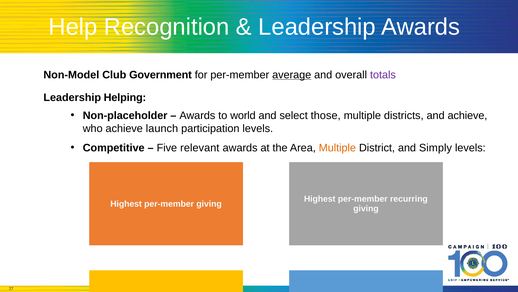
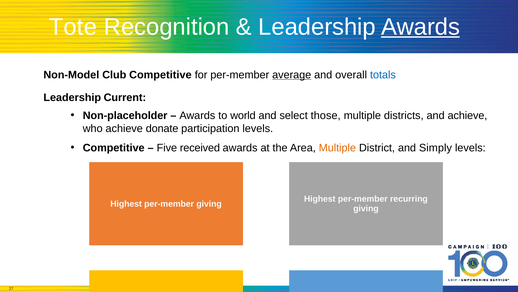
Help: Help -> Tote
Awards at (420, 27) underline: none -> present
Club Government: Government -> Competitive
totals colour: purple -> blue
Helping: Helping -> Current
launch: launch -> donate
relevant: relevant -> received
